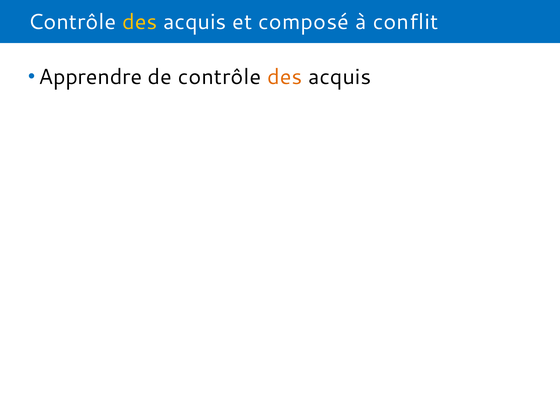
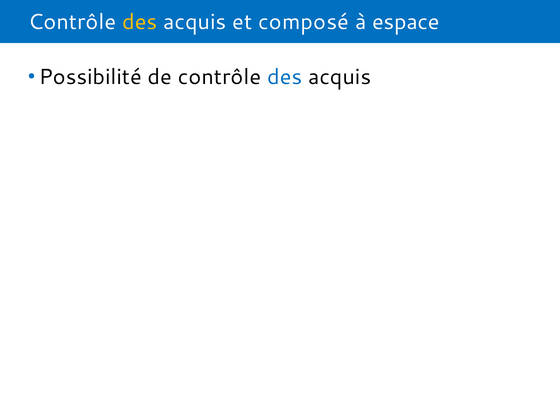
conflit: conflit -> espace
Apprendre: Apprendre -> Possibilité
des at (285, 77) colour: orange -> blue
